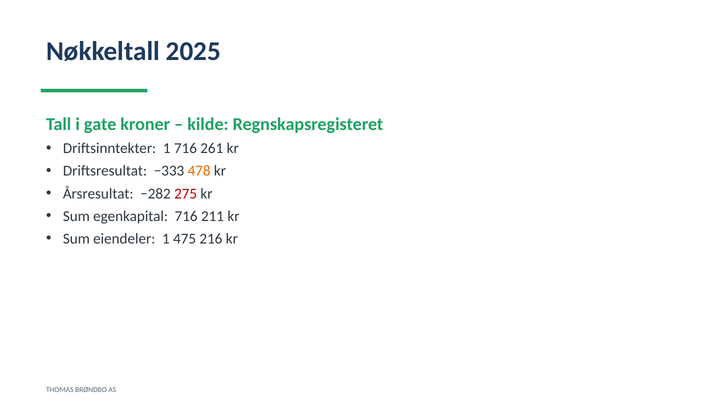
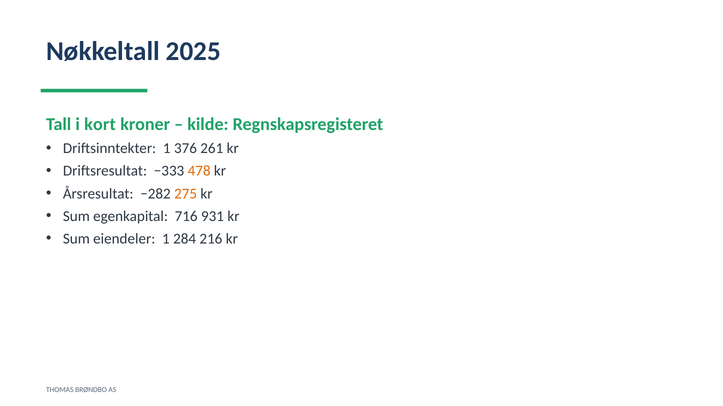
gate: gate -> kort
1 716: 716 -> 376
275 colour: red -> orange
211: 211 -> 931
475: 475 -> 284
